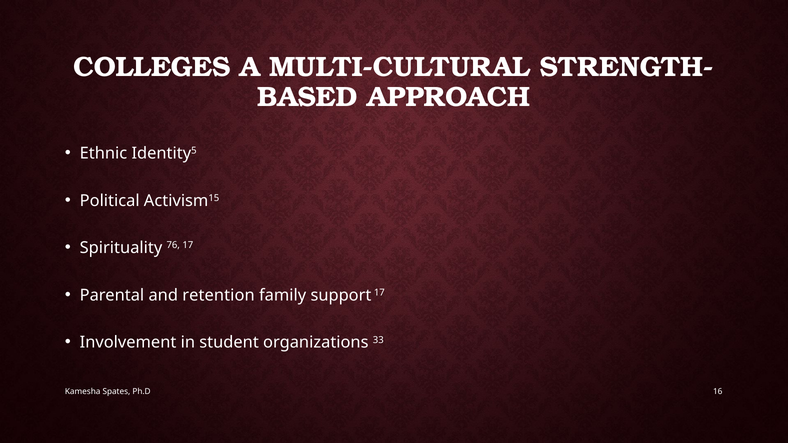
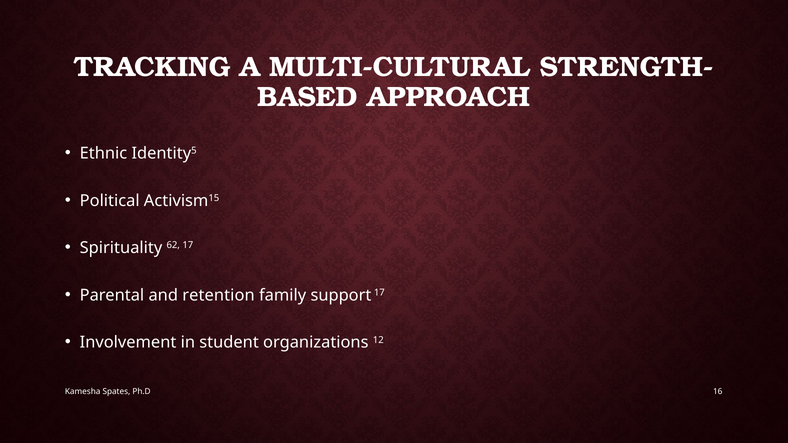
COLLEGES: COLLEGES -> TRACKING
76: 76 -> 62
33: 33 -> 12
